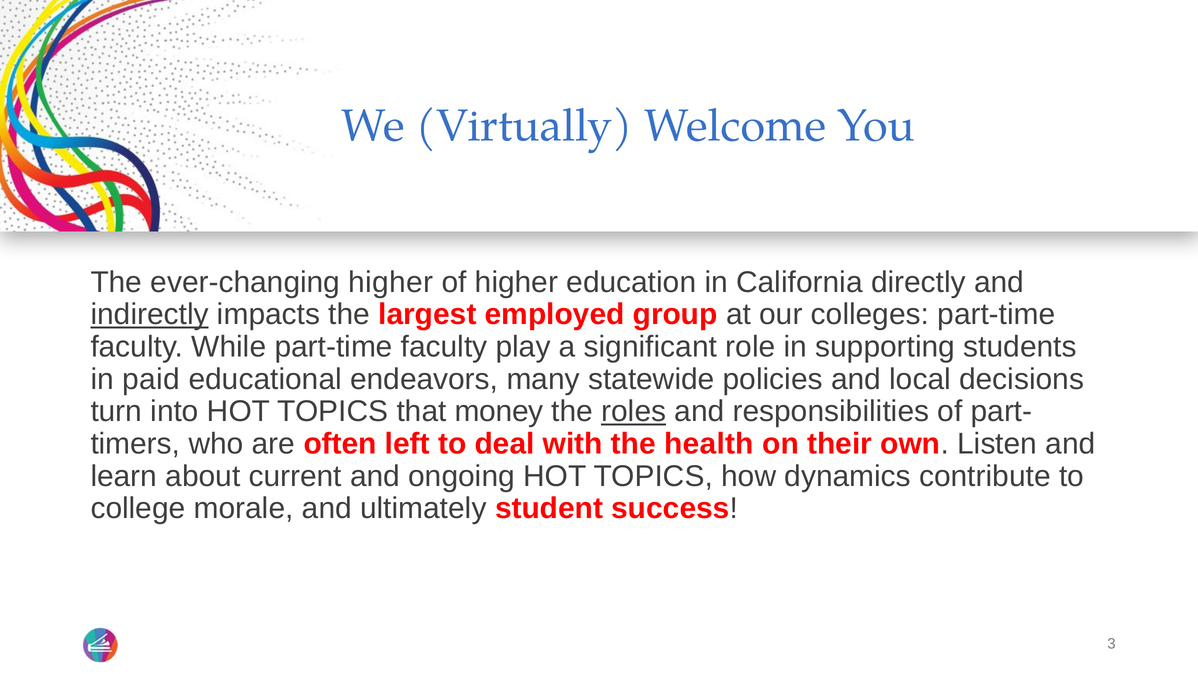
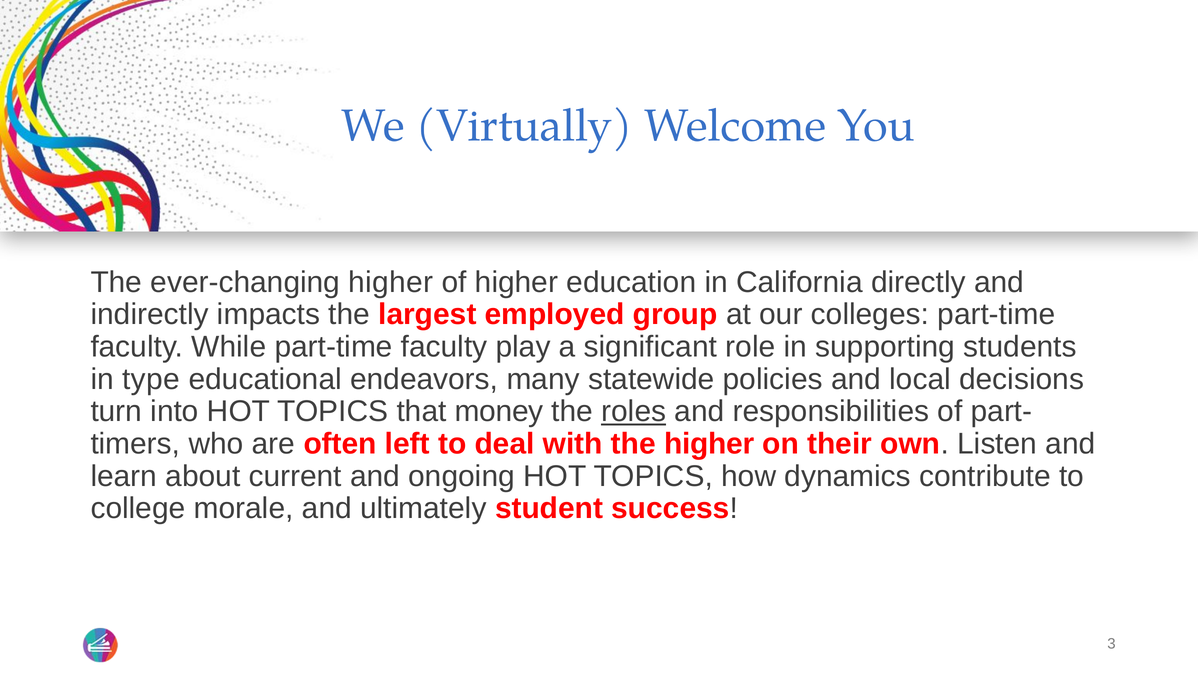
indirectly underline: present -> none
paid: paid -> type
the health: health -> higher
